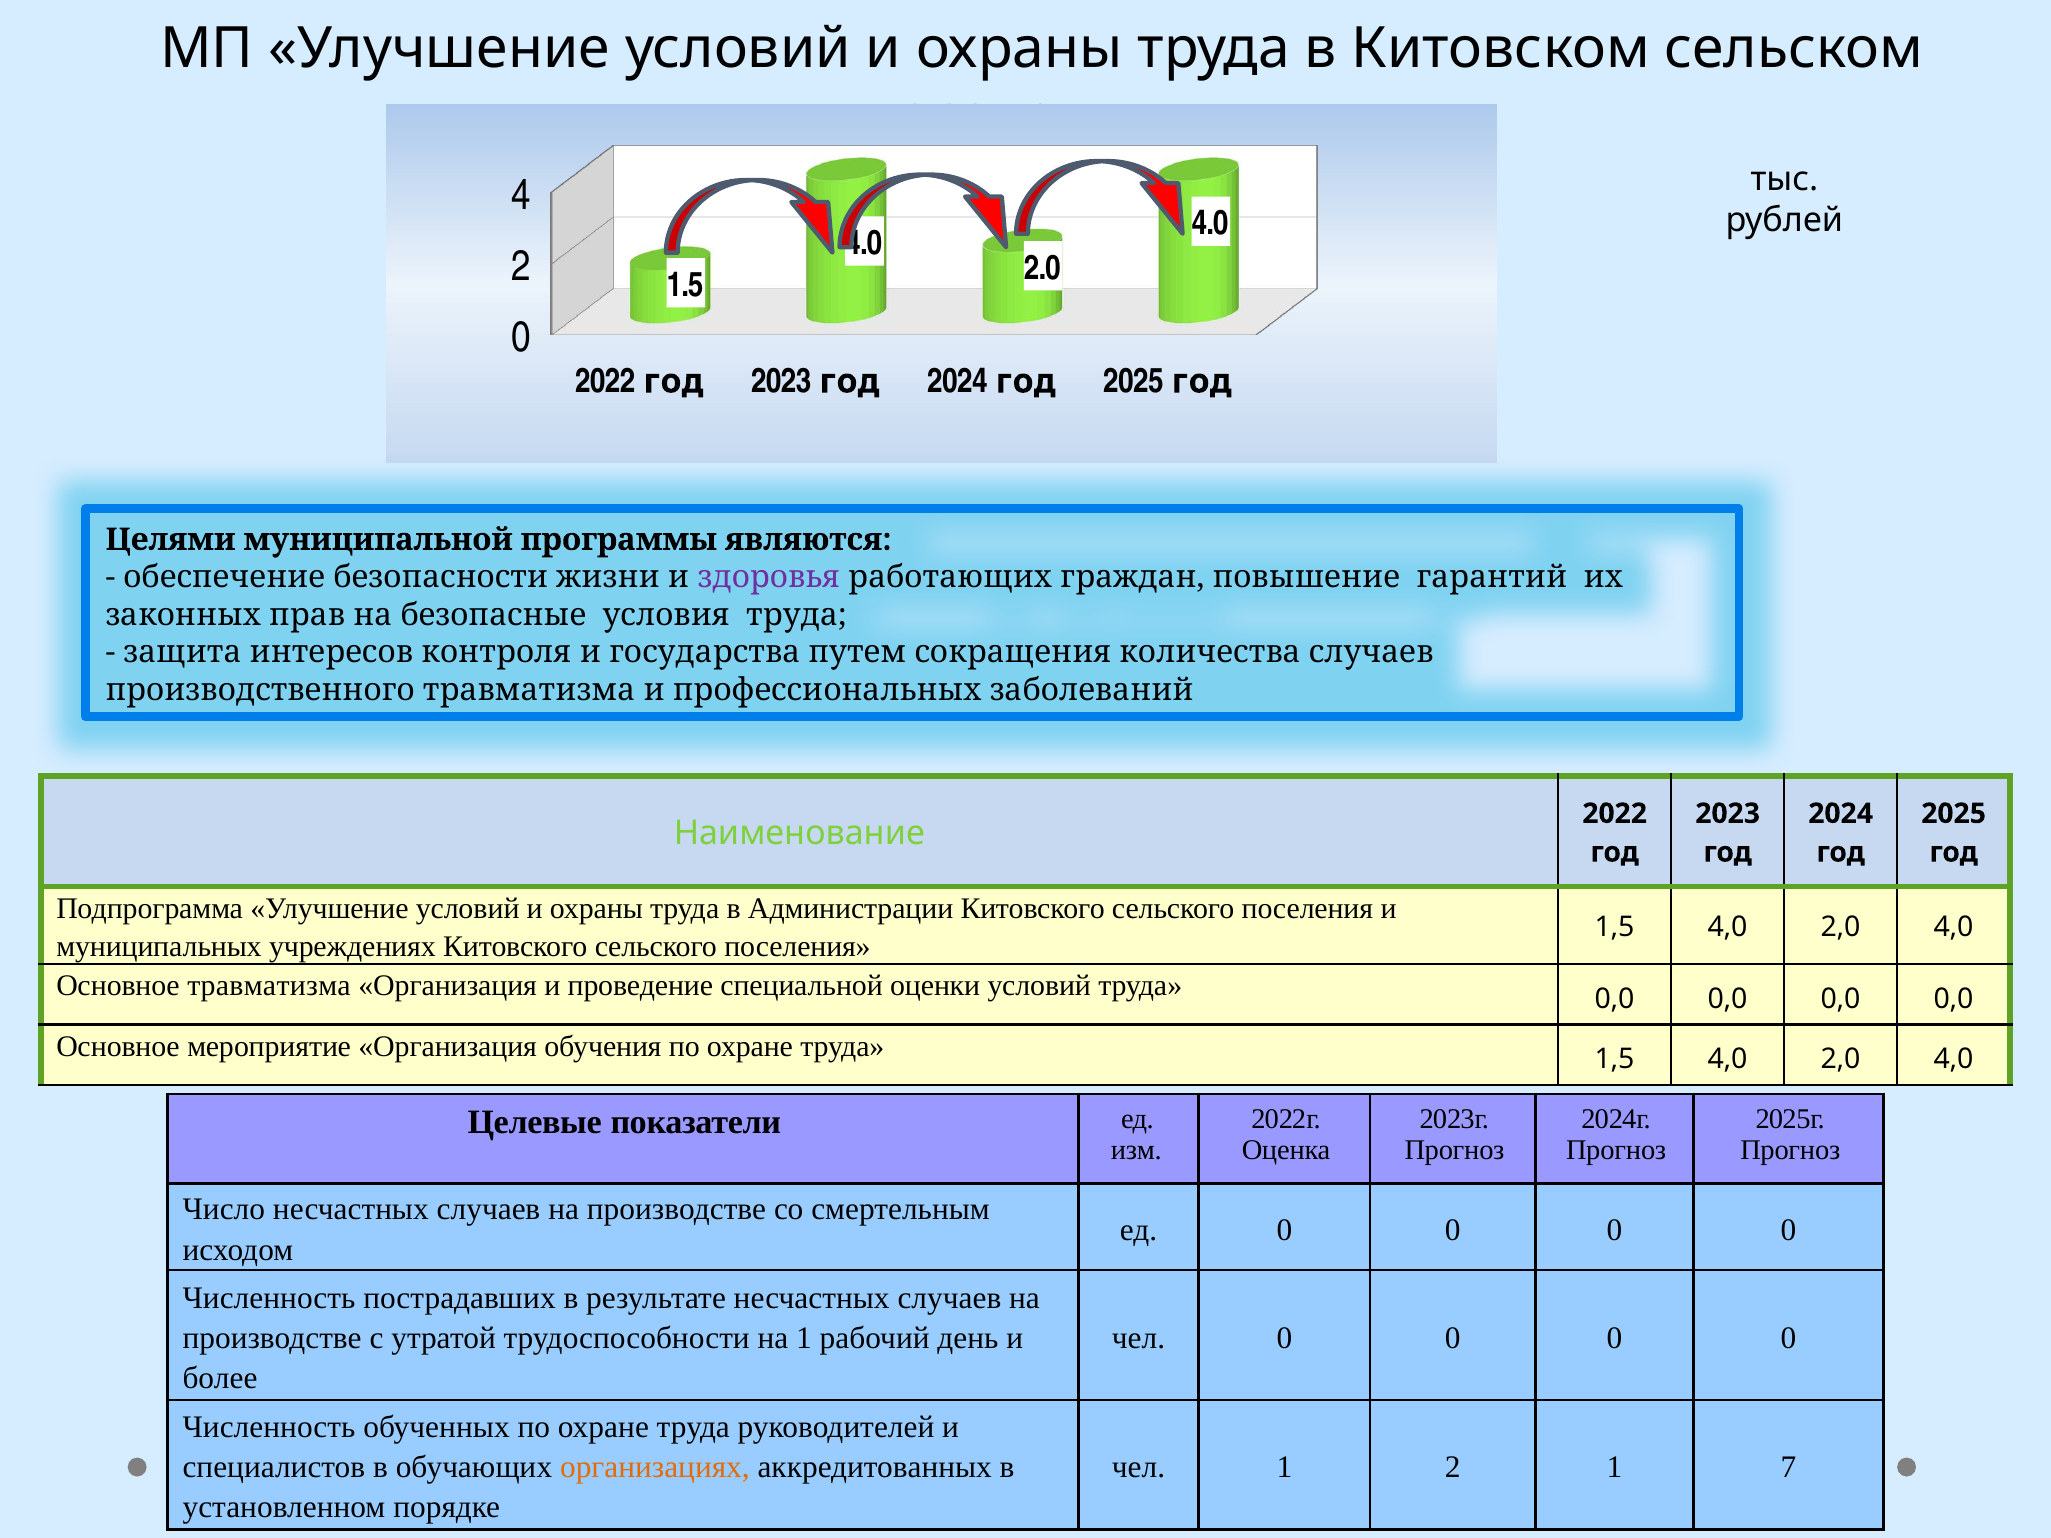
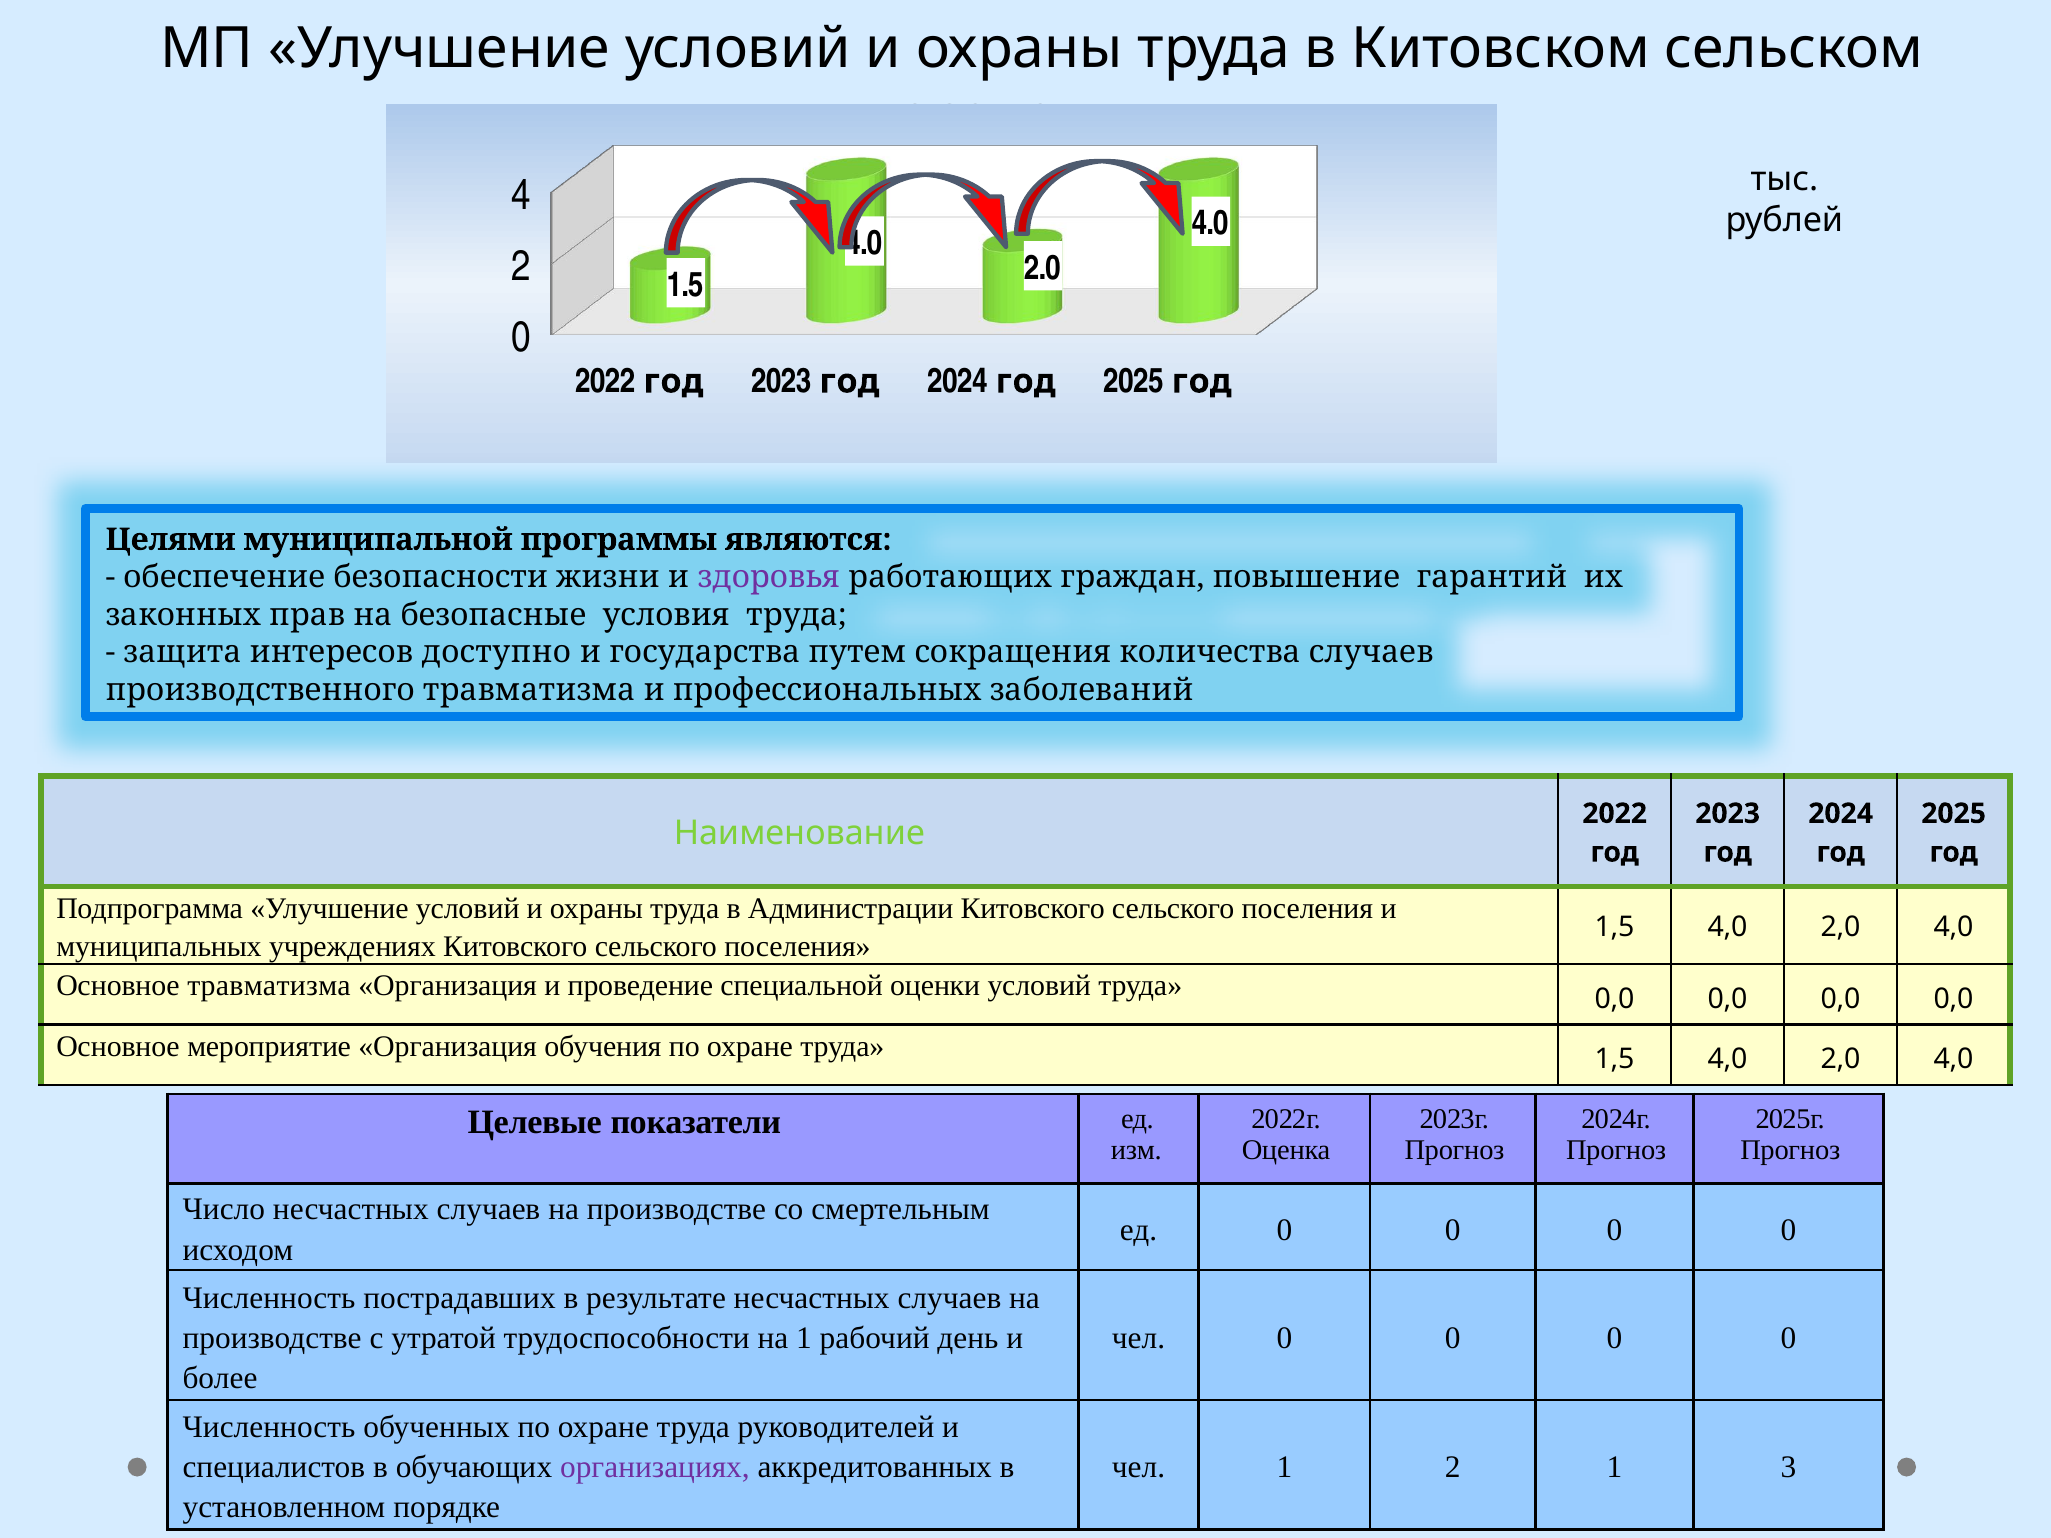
контроля: контроля -> доступно
организациях colour: orange -> purple
7: 7 -> 3
